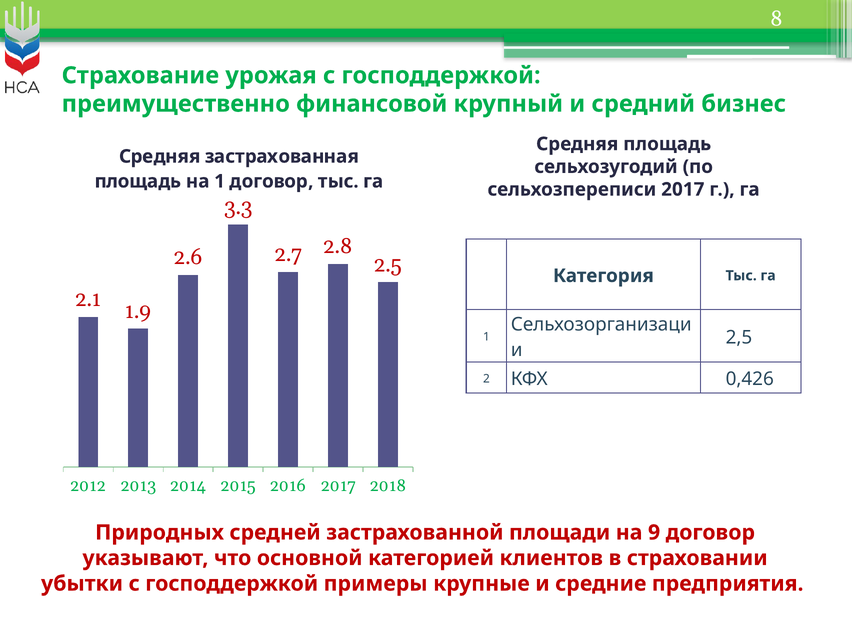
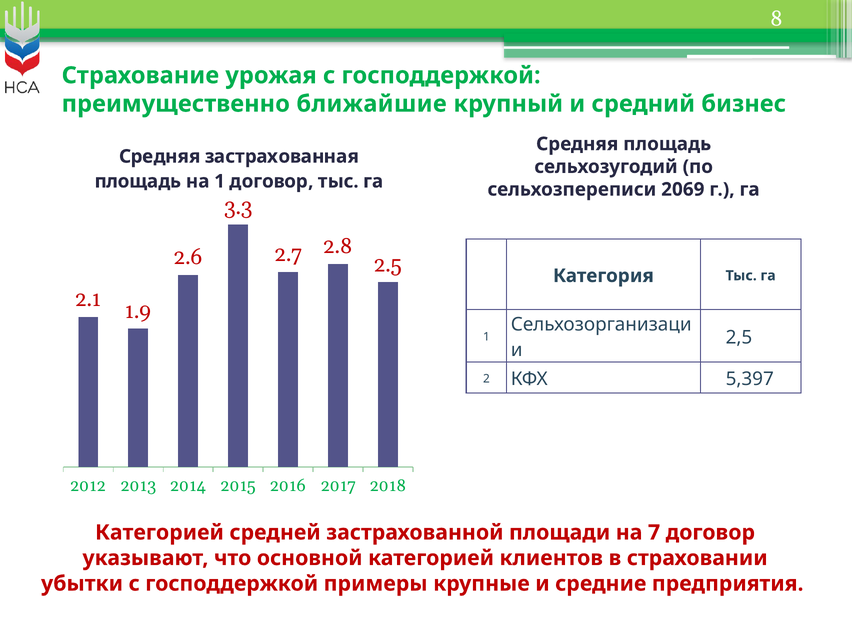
финансовой: финансовой -> ближайшие
сельхозпереписи 2017: 2017 -> 2069
0,426: 0,426 -> 5,397
Природных at (160, 533): Природных -> Категорией
9: 9 -> 7
